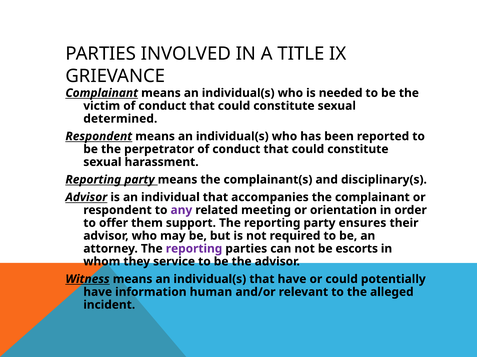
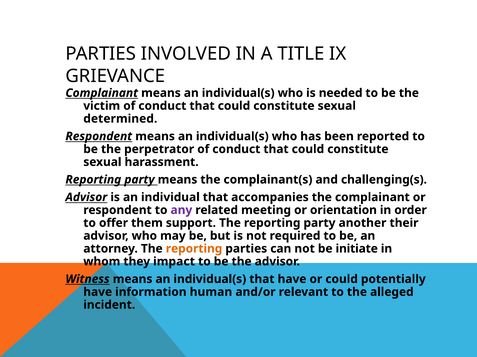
disciplinary(s: disciplinary(s -> challenging(s
ensures: ensures -> another
reporting at (194, 249) colour: purple -> orange
escorts: escorts -> initiate
service: service -> impact
